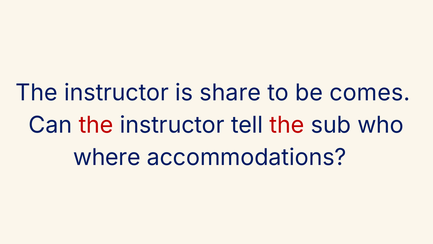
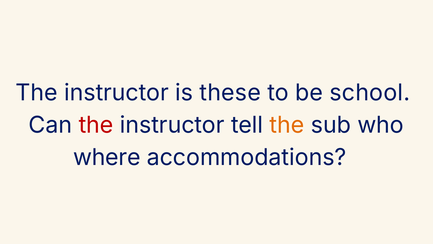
share: share -> these
comes: comes -> school
the at (287, 125) colour: red -> orange
